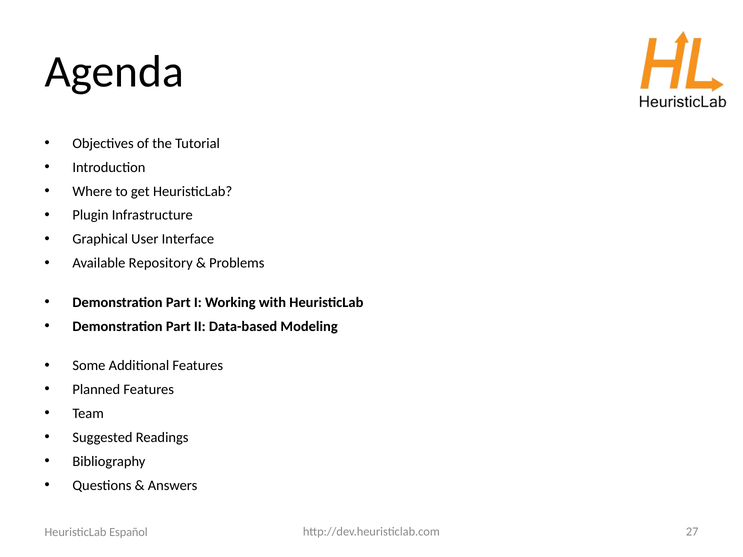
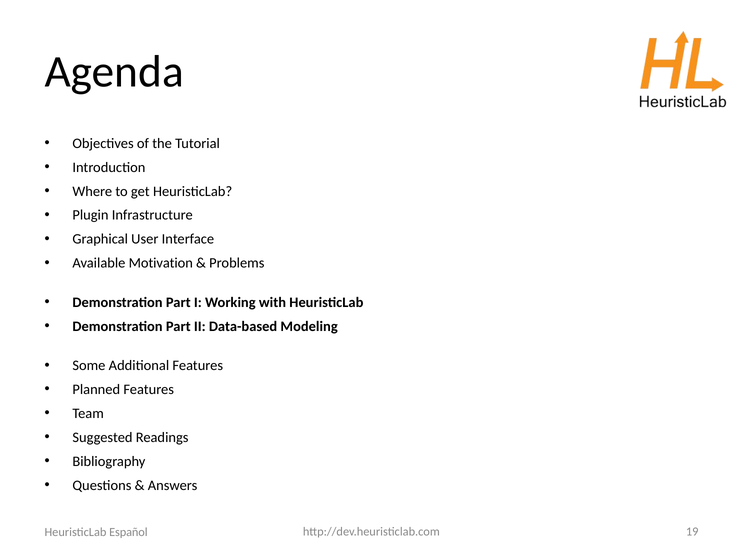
Repository: Repository -> Motivation
27: 27 -> 19
